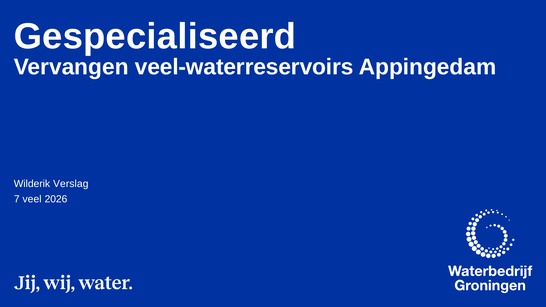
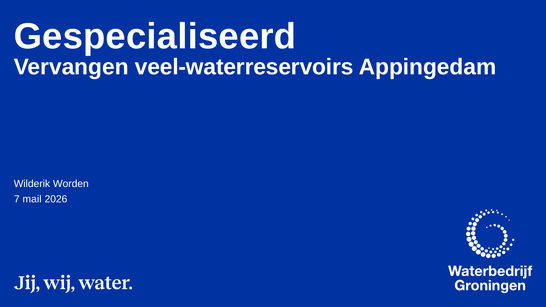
Verslag: Verslag -> Worden
veel: veel -> mail
